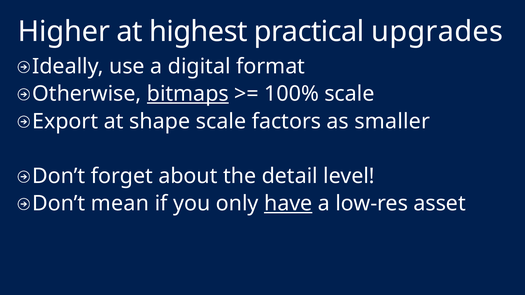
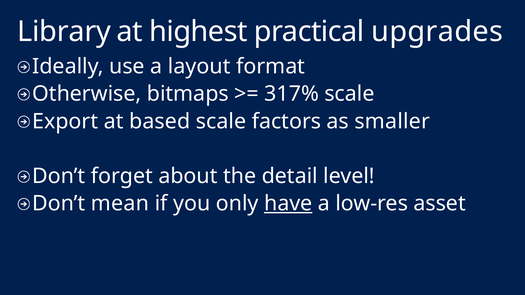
Higher: Higher -> Library
digital: digital -> layout
bitmaps underline: present -> none
100%: 100% -> 317%
shape: shape -> based
